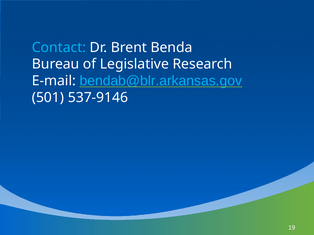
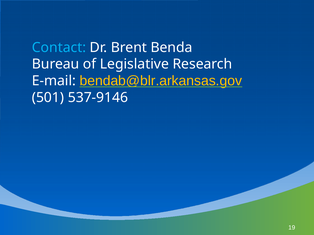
bendab@blr.arkansas.gov colour: light blue -> yellow
